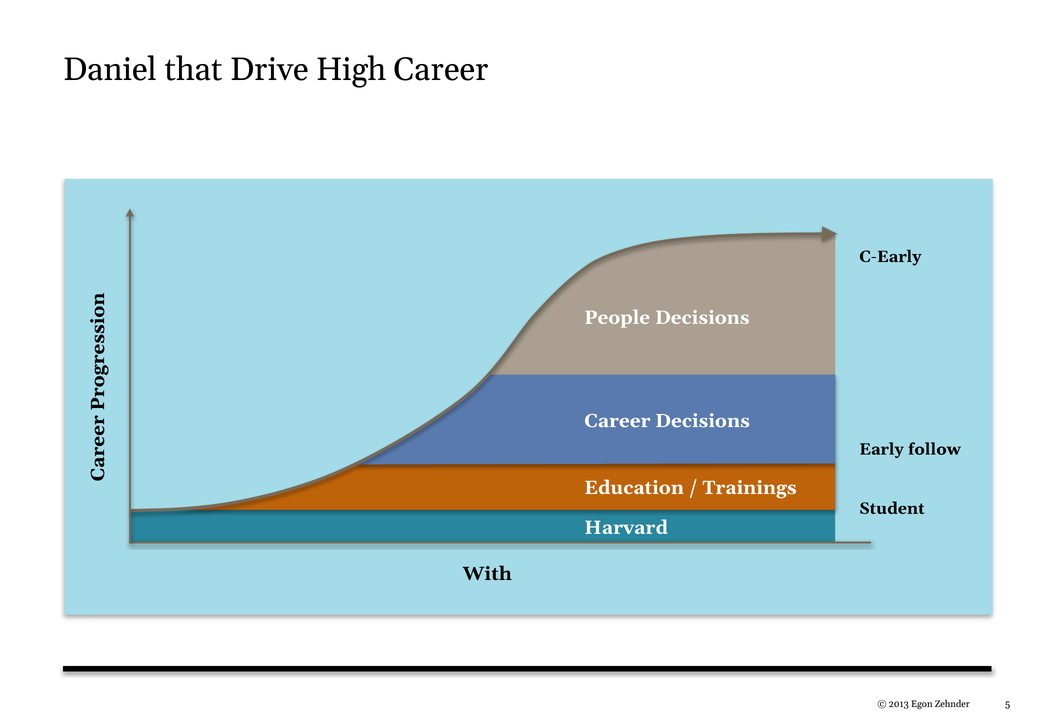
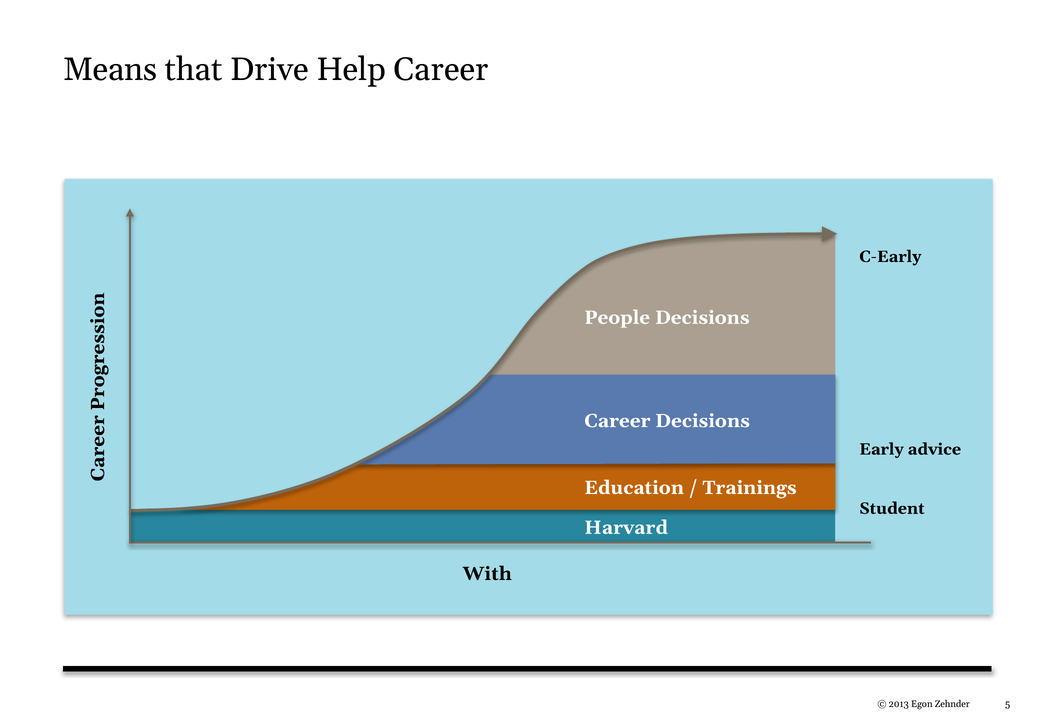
Daniel: Daniel -> Means
High: High -> Help
follow: follow -> advice
